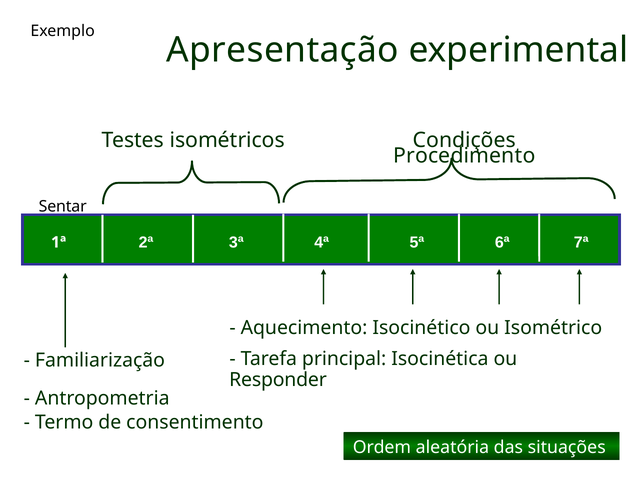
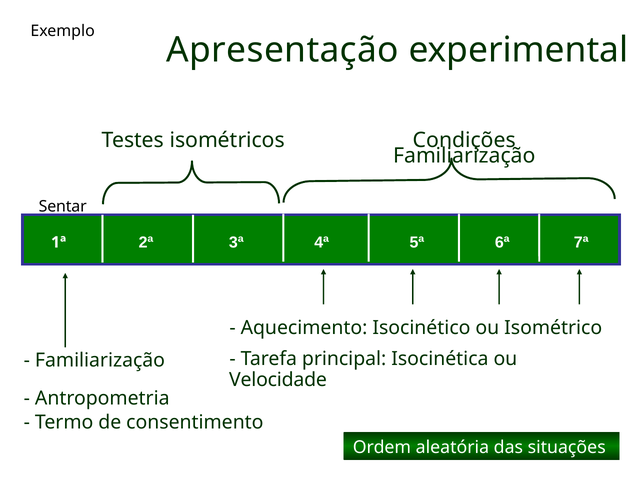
Procedimento at (464, 156): Procedimento -> Familiarização
Responder: Responder -> Velocidade
